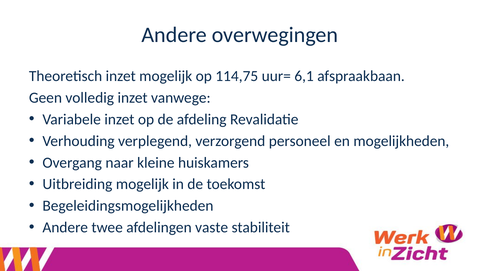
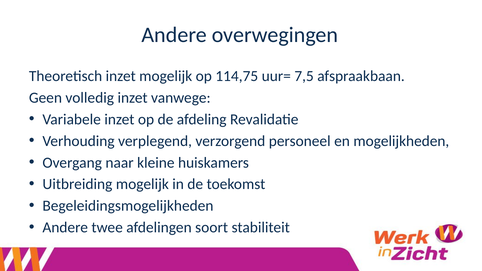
6,1: 6,1 -> 7,5
vaste: vaste -> soort
